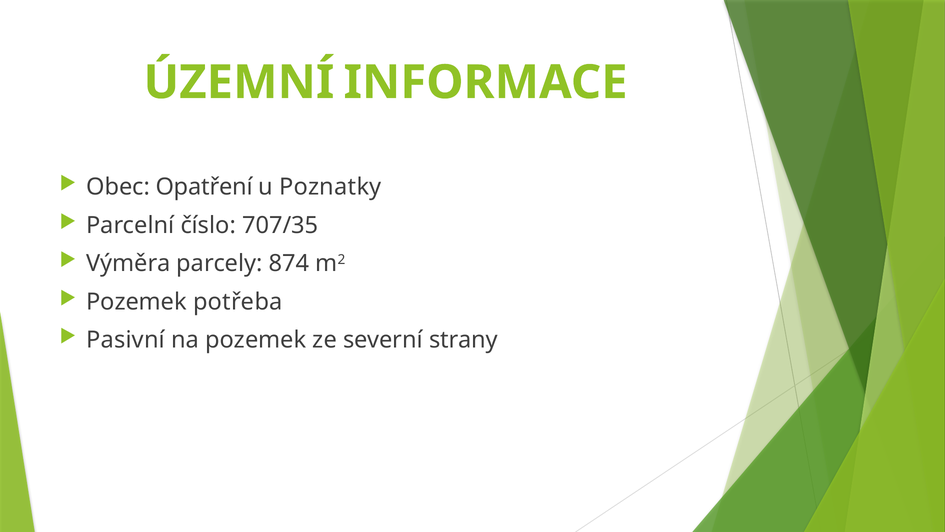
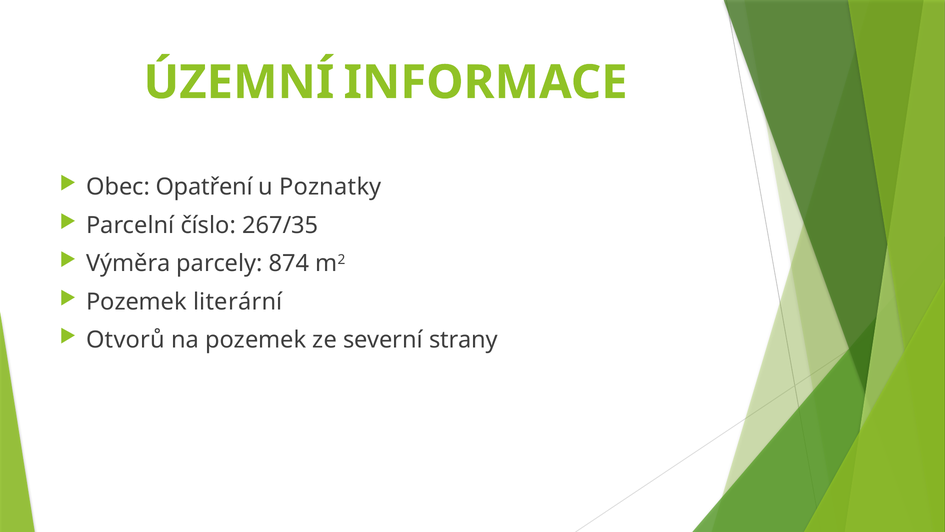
707/35: 707/35 -> 267/35
potřeba: potřeba -> literární
Pasivní: Pasivní -> Otvorů
